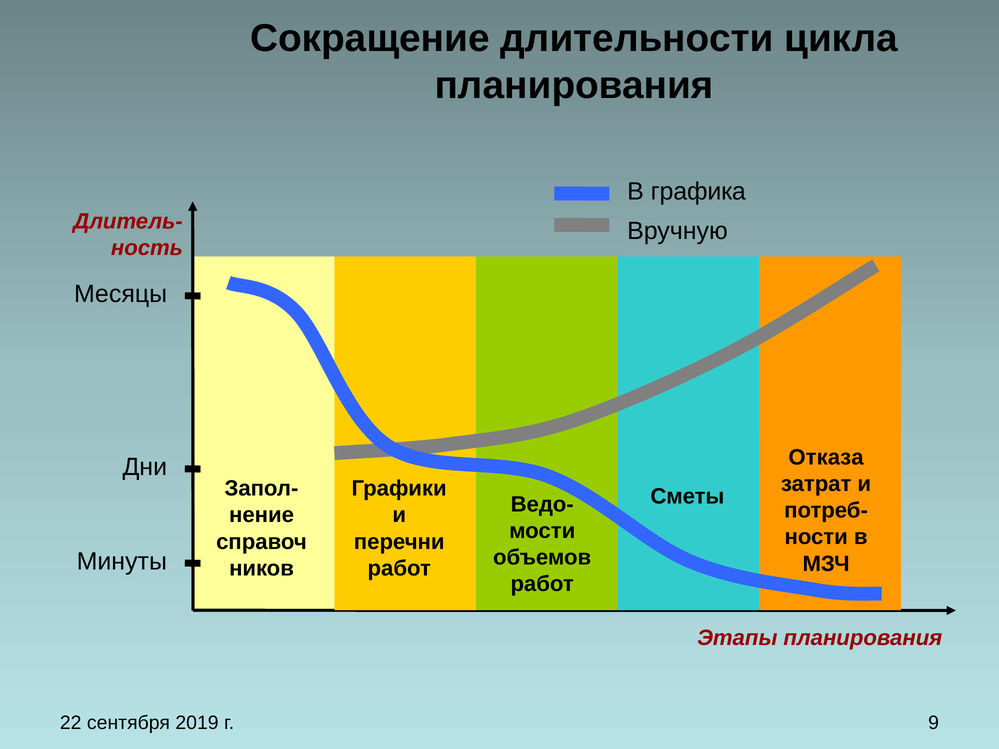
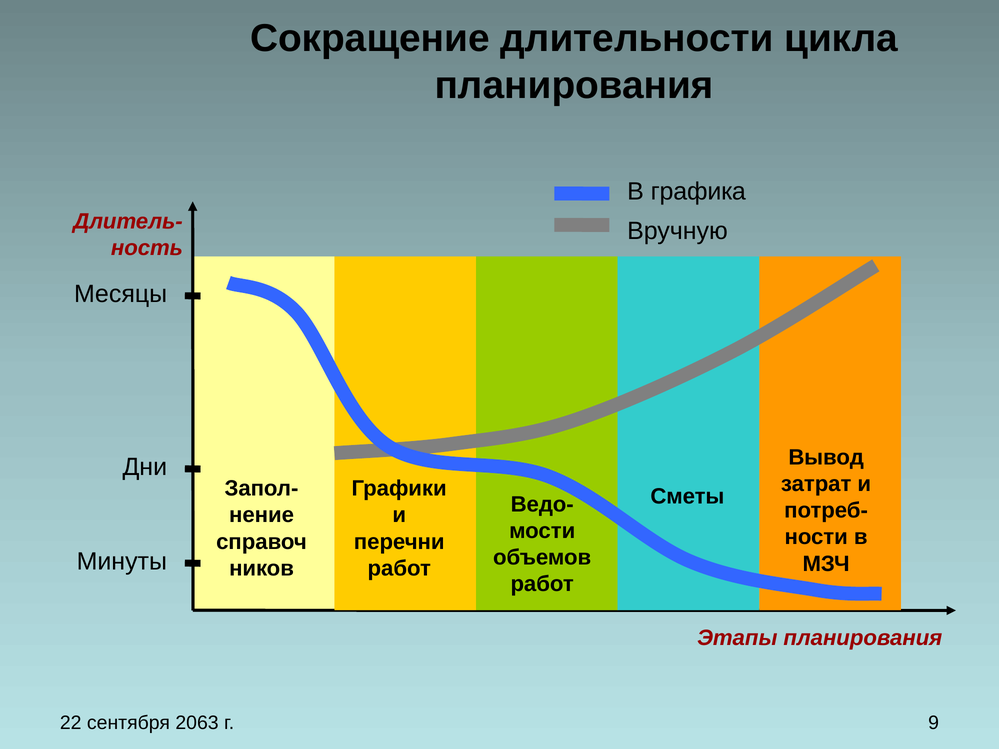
Отказа: Отказа -> Вывод
2019: 2019 -> 2063
